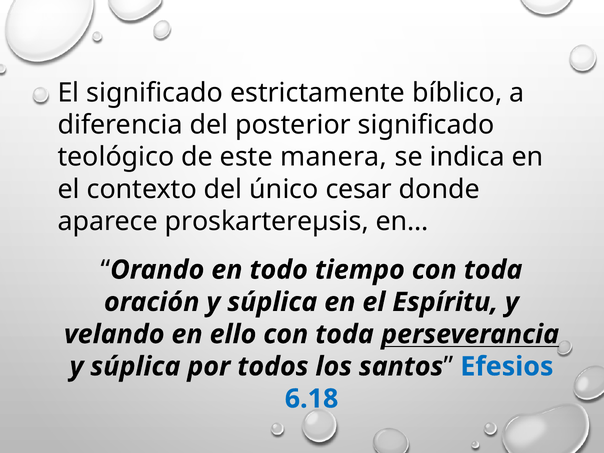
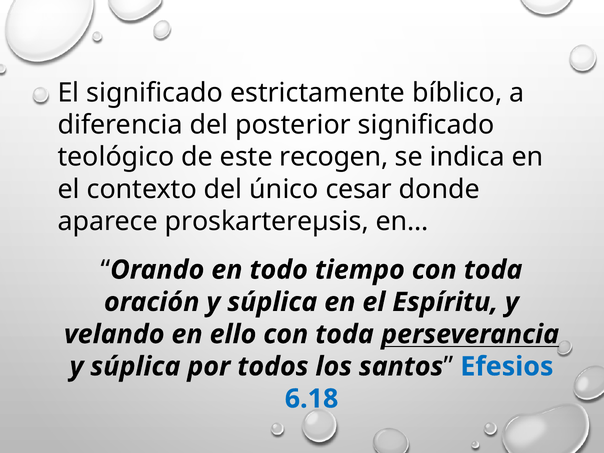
manera: manera -> recogen
